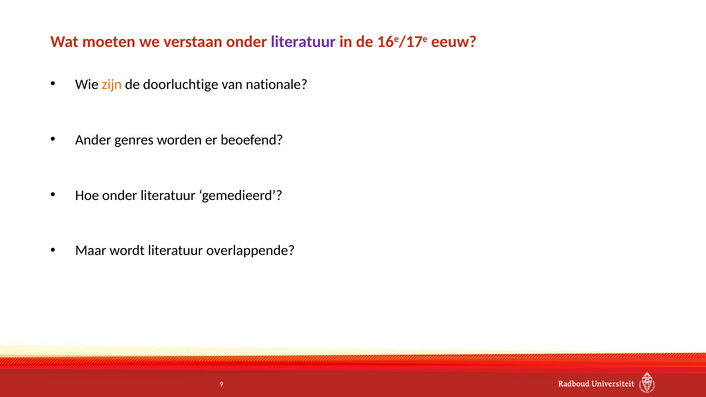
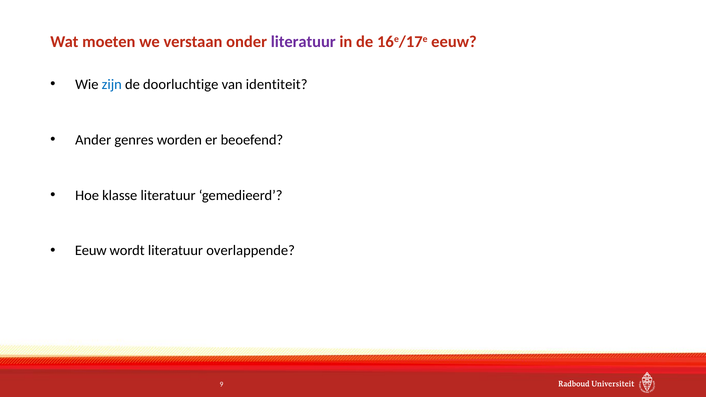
zijn colour: orange -> blue
nationale: nationale -> identiteit
Hoe onder: onder -> klasse
Maar at (91, 251): Maar -> Eeuw
